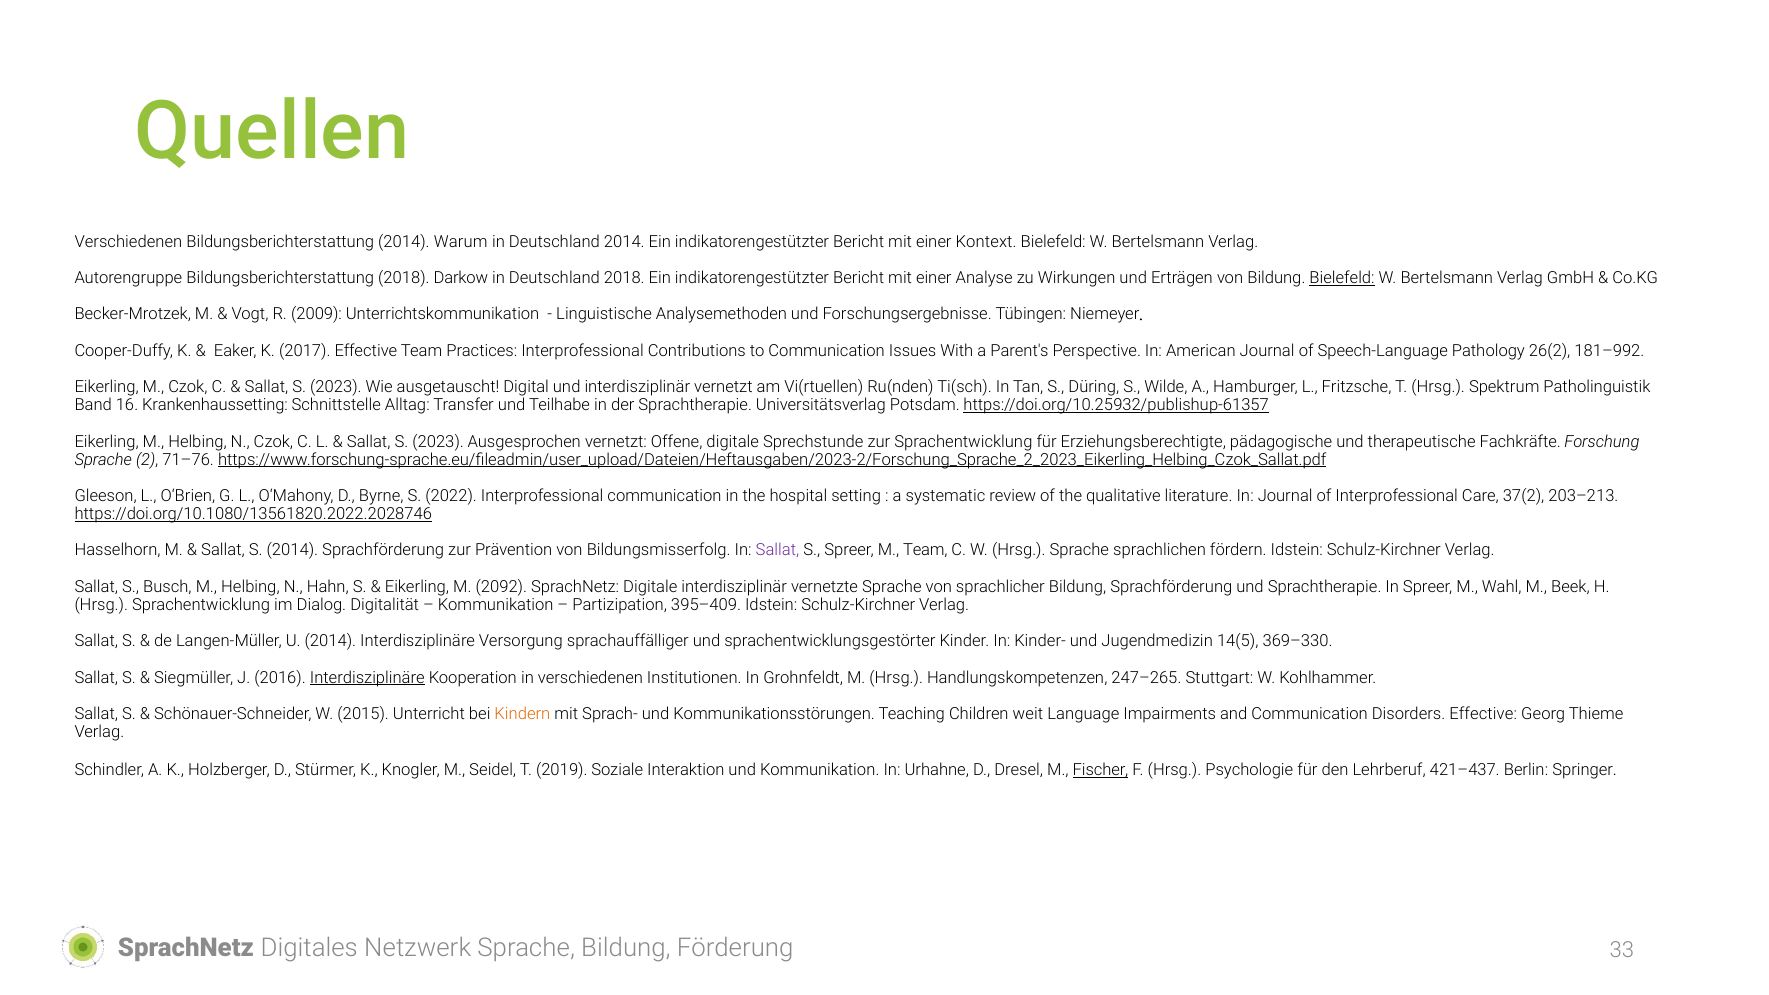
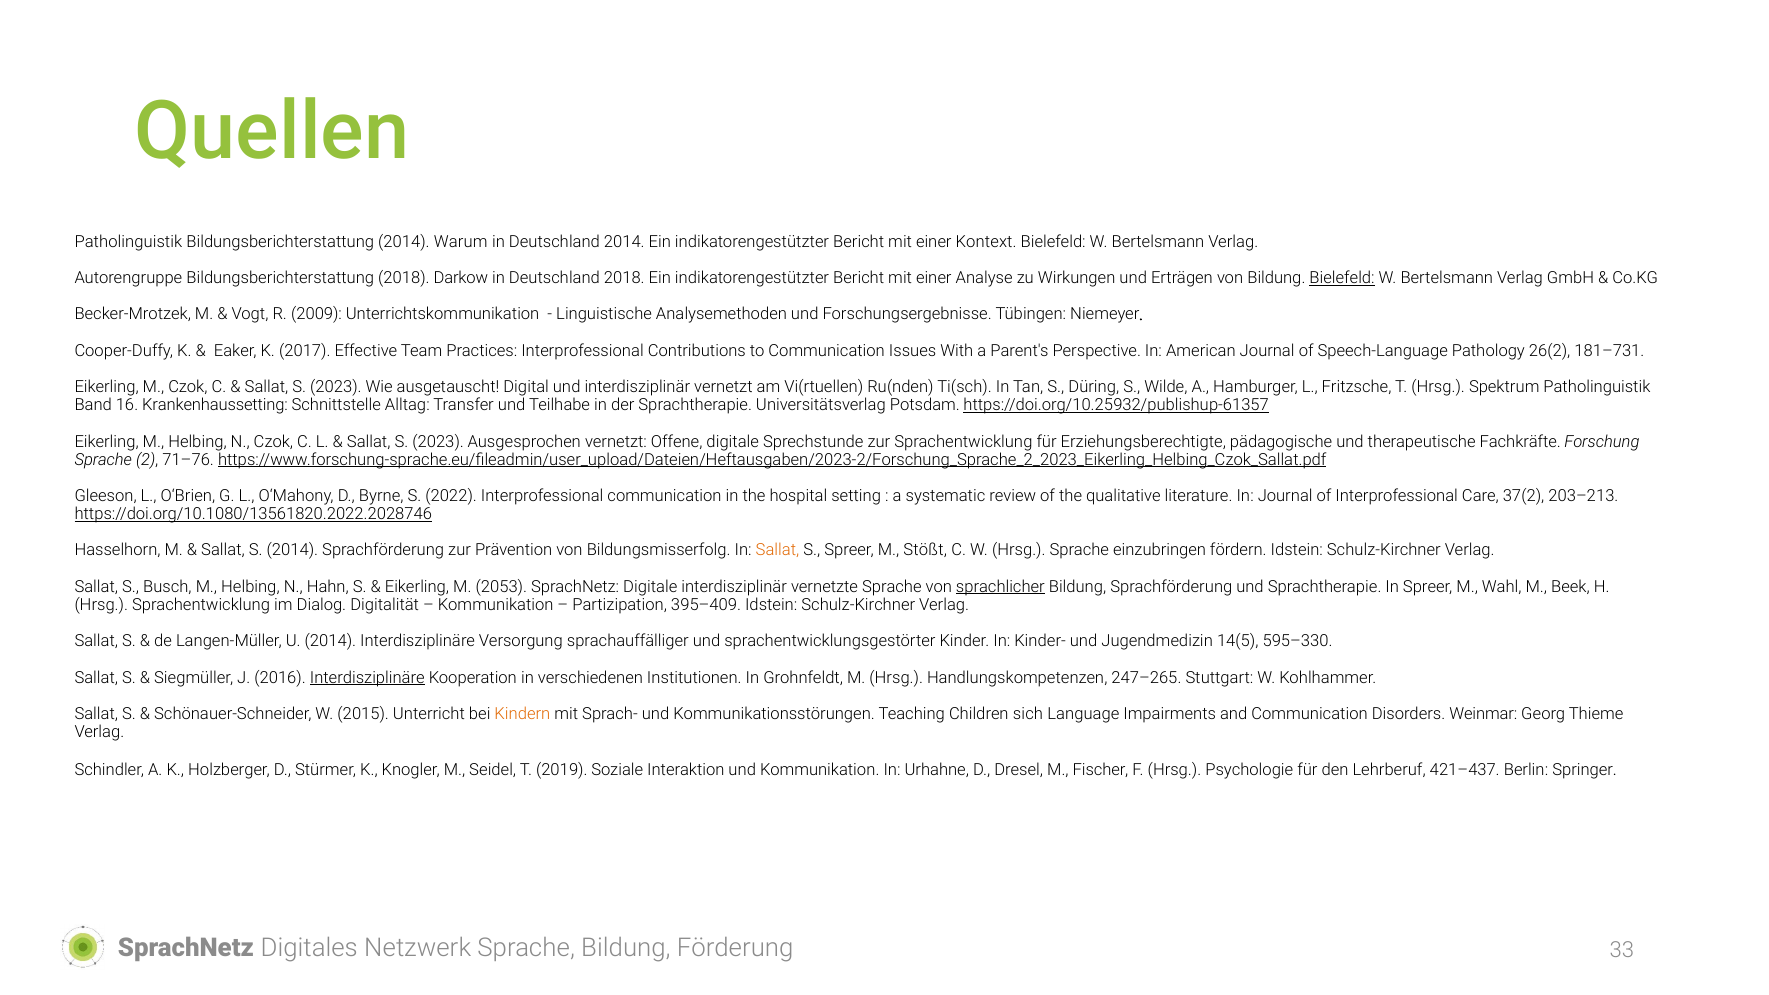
Verschiedenen at (128, 242): Verschiedenen -> Patholinguistik
181–992: 181–992 -> 181–731
Sallat at (777, 550) colour: purple -> orange
M Team: Team -> Stößt
sprachlichen: sprachlichen -> einzubringen
2092: 2092 -> 2053
sprachlicher underline: none -> present
369–330: 369–330 -> 595–330
weit: weit -> sich
Disorders Effective: Effective -> Weinmar
Fischer underline: present -> none
